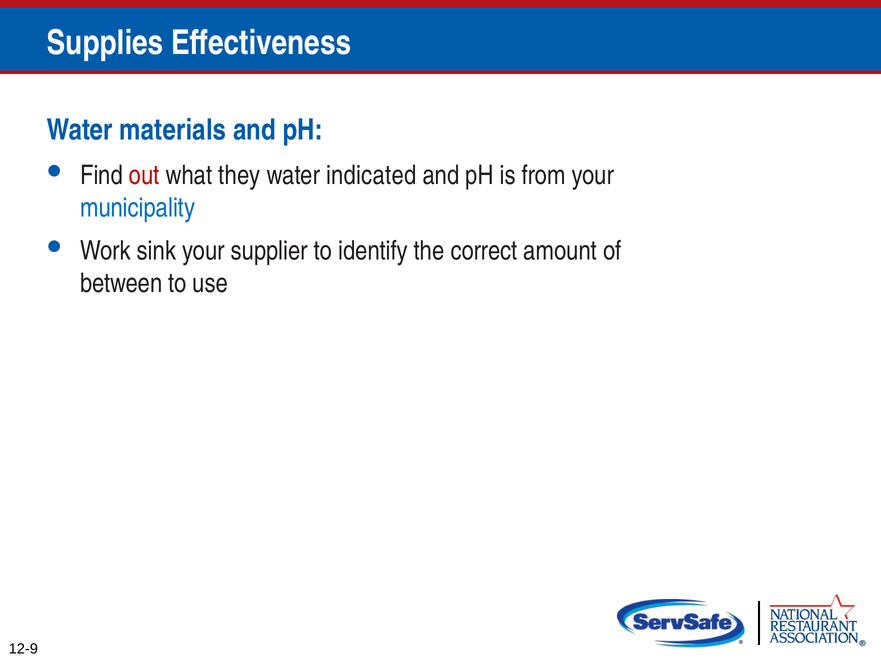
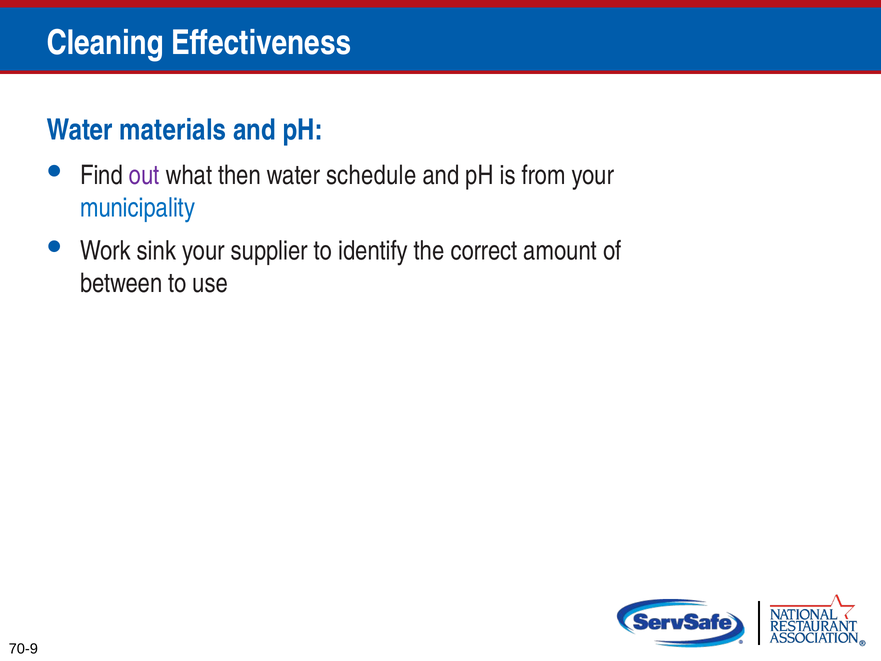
Supplies: Supplies -> Cleaning
out colour: red -> purple
they: they -> then
indicated: indicated -> schedule
12-9: 12-9 -> 70-9
